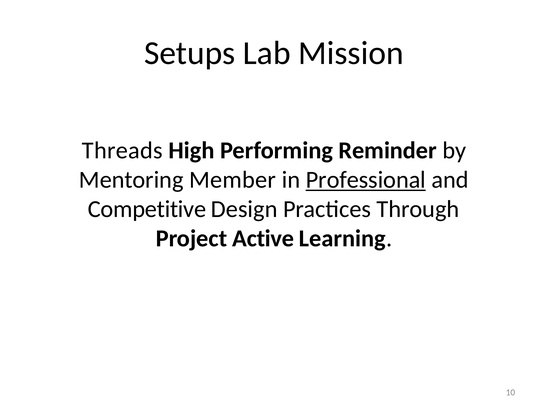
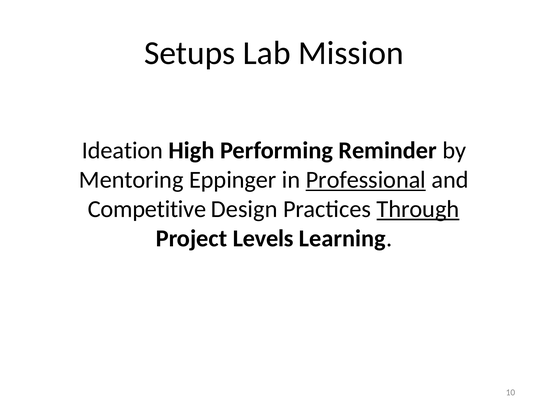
Threads: Threads -> Ideation
Member: Member -> Eppinger
Through underline: none -> present
Active: Active -> Levels
